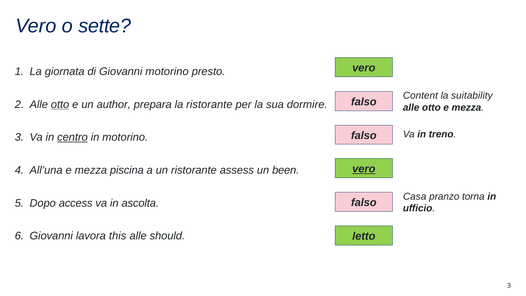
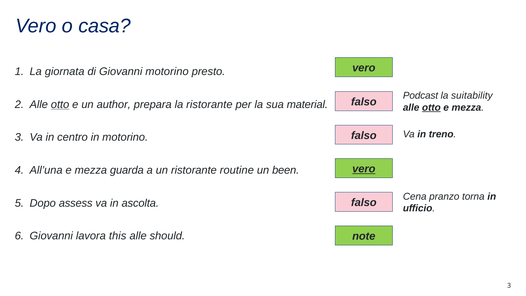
sette: sette -> casa
Content: Content -> Podcast
dormire: dormire -> material
otto at (431, 107) underline: none -> present
centro underline: present -> none
piscina: piscina -> guarda
assess: assess -> routine
Casa: Casa -> Cena
access: access -> assess
letto: letto -> note
